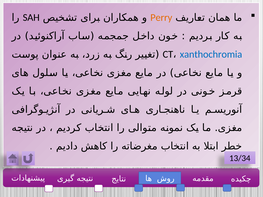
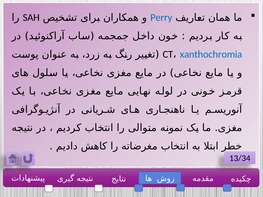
Perry colour: orange -> blue
